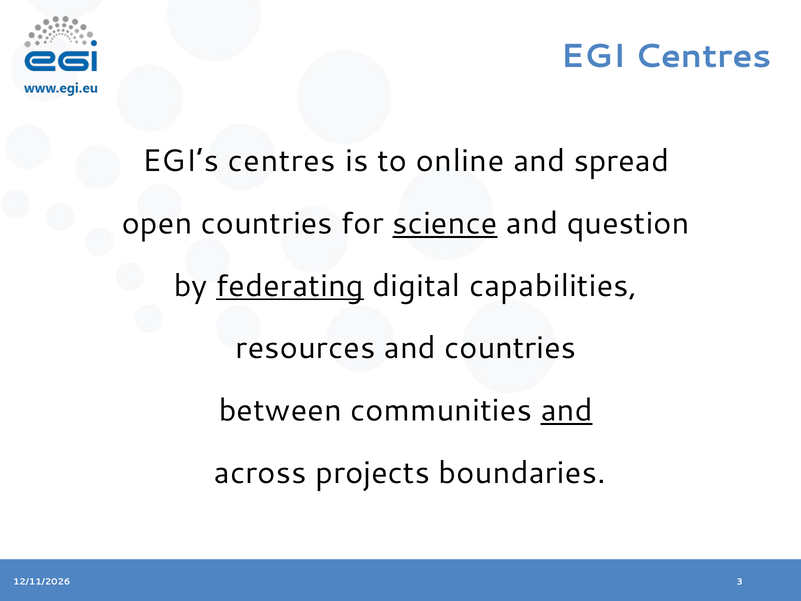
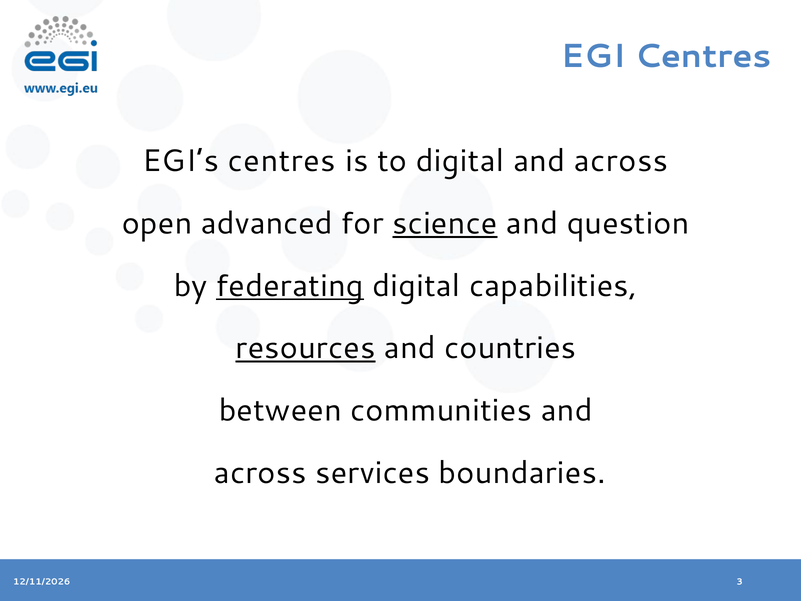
to online: online -> digital
spread at (621, 161): spread -> across
open countries: countries -> advanced
resources underline: none -> present
and at (567, 410) underline: present -> none
projects: projects -> services
